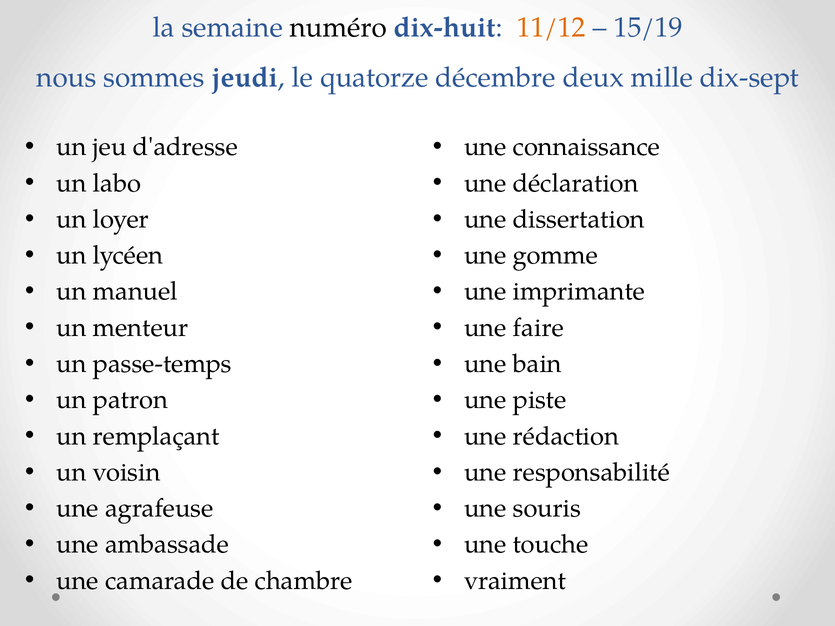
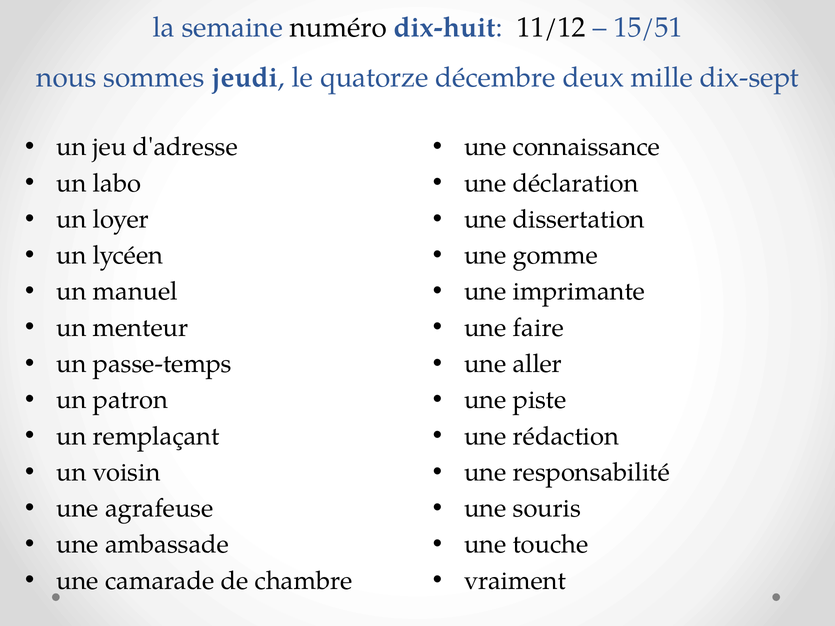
11/12 colour: orange -> black
15/19: 15/19 -> 15/51
bain: bain -> aller
